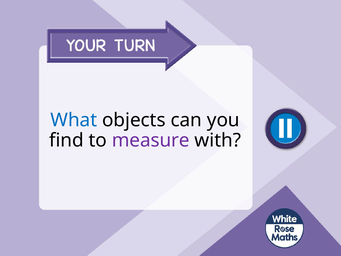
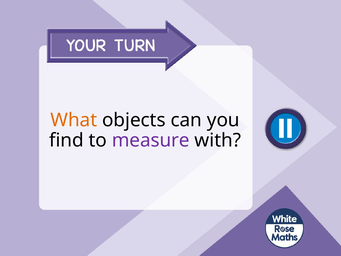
What colour: blue -> orange
